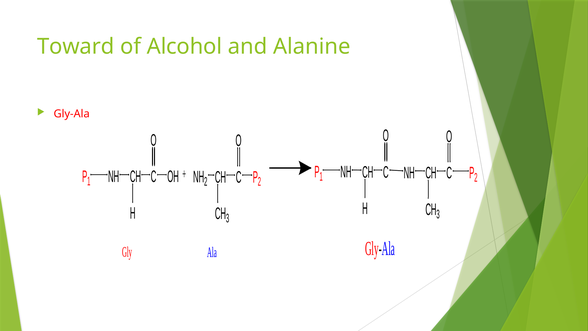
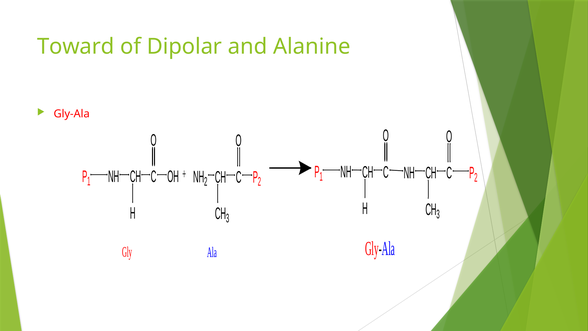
Alcohol: Alcohol -> Dipolar
